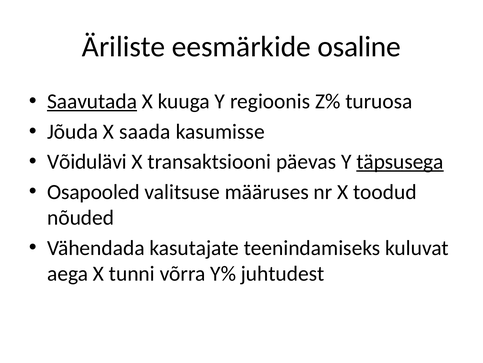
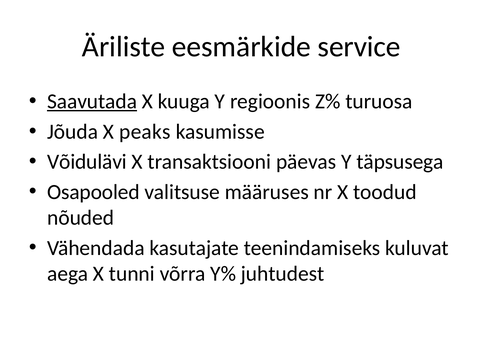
osaline: osaline -> service
saada: saada -> peaks
täpsusega underline: present -> none
